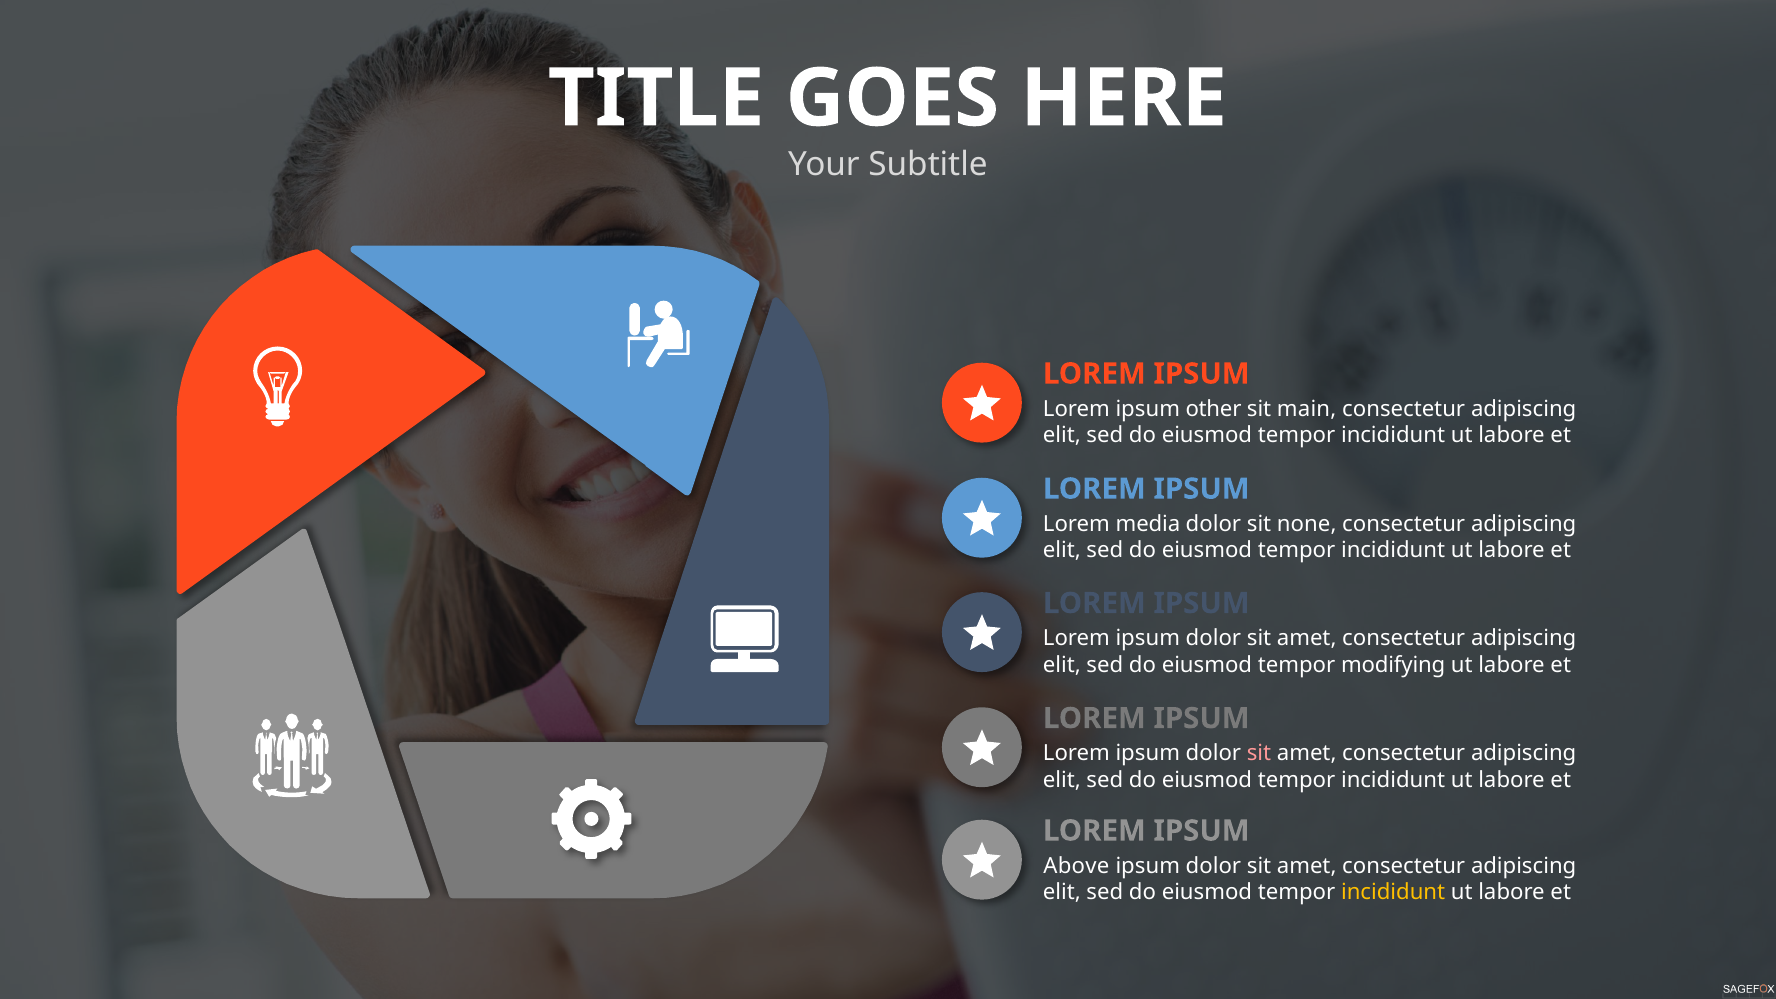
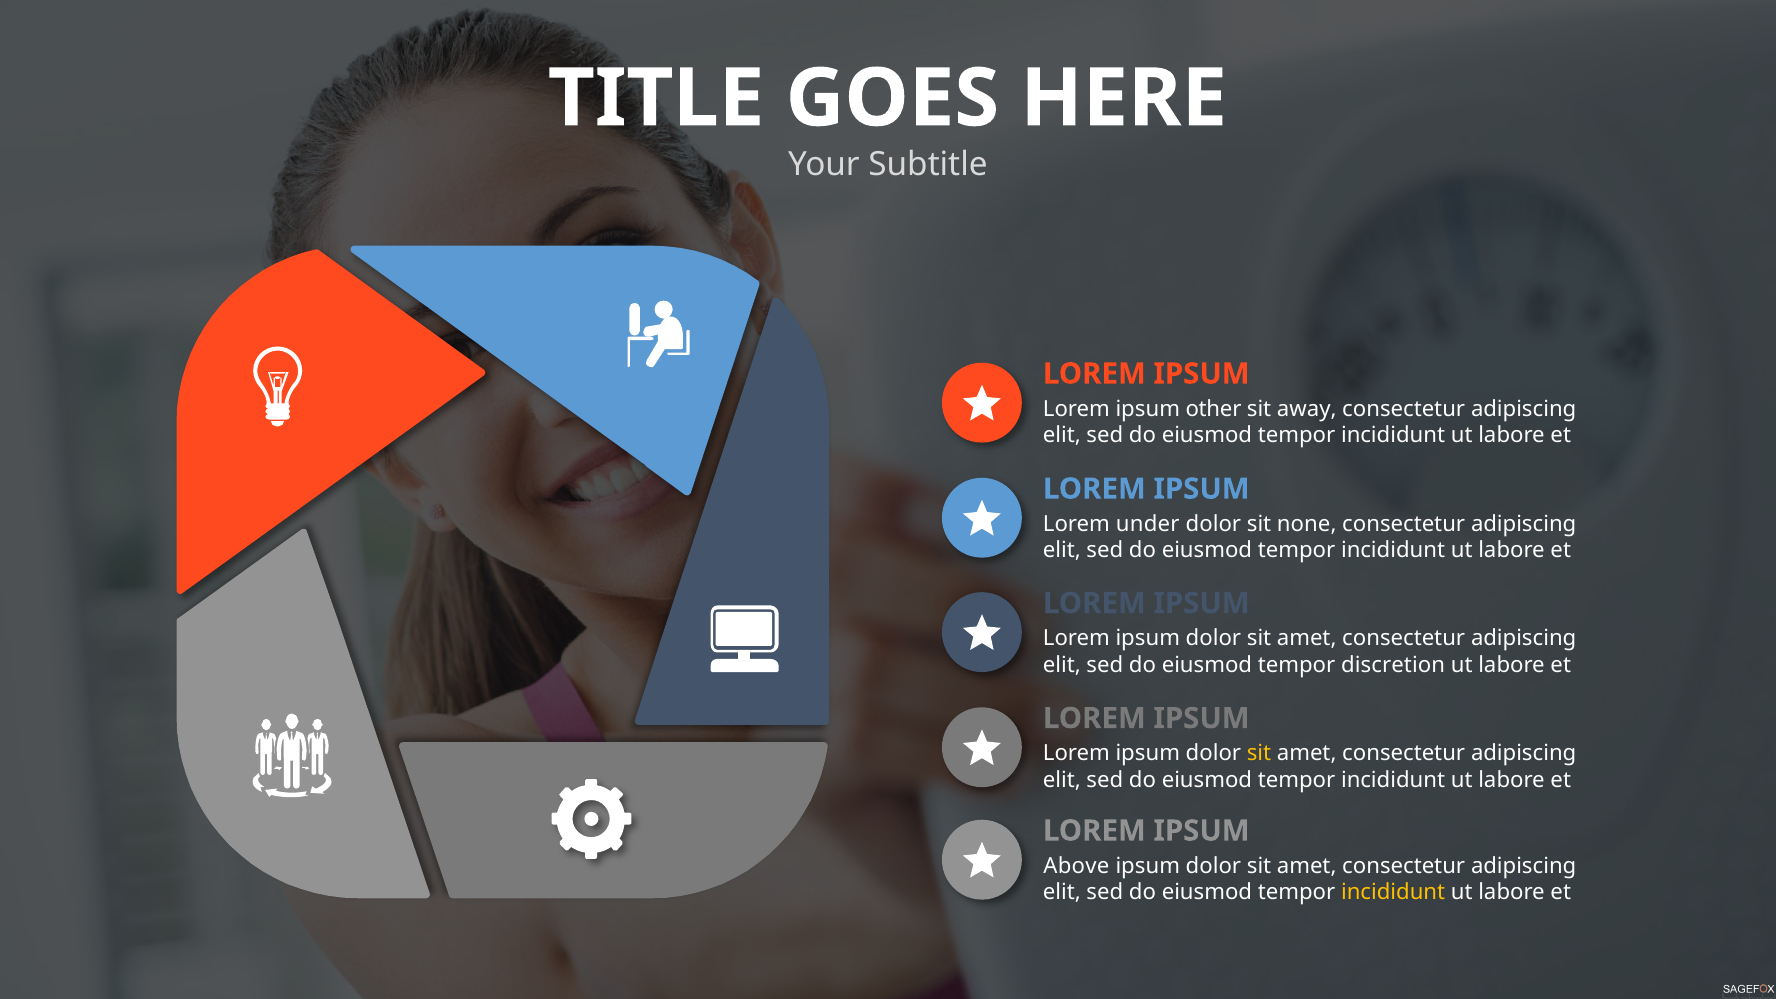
main: main -> away
media: media -> under
modifying: modifying -> discretion
sit at (1259, 753) colour: pink -> yellow
